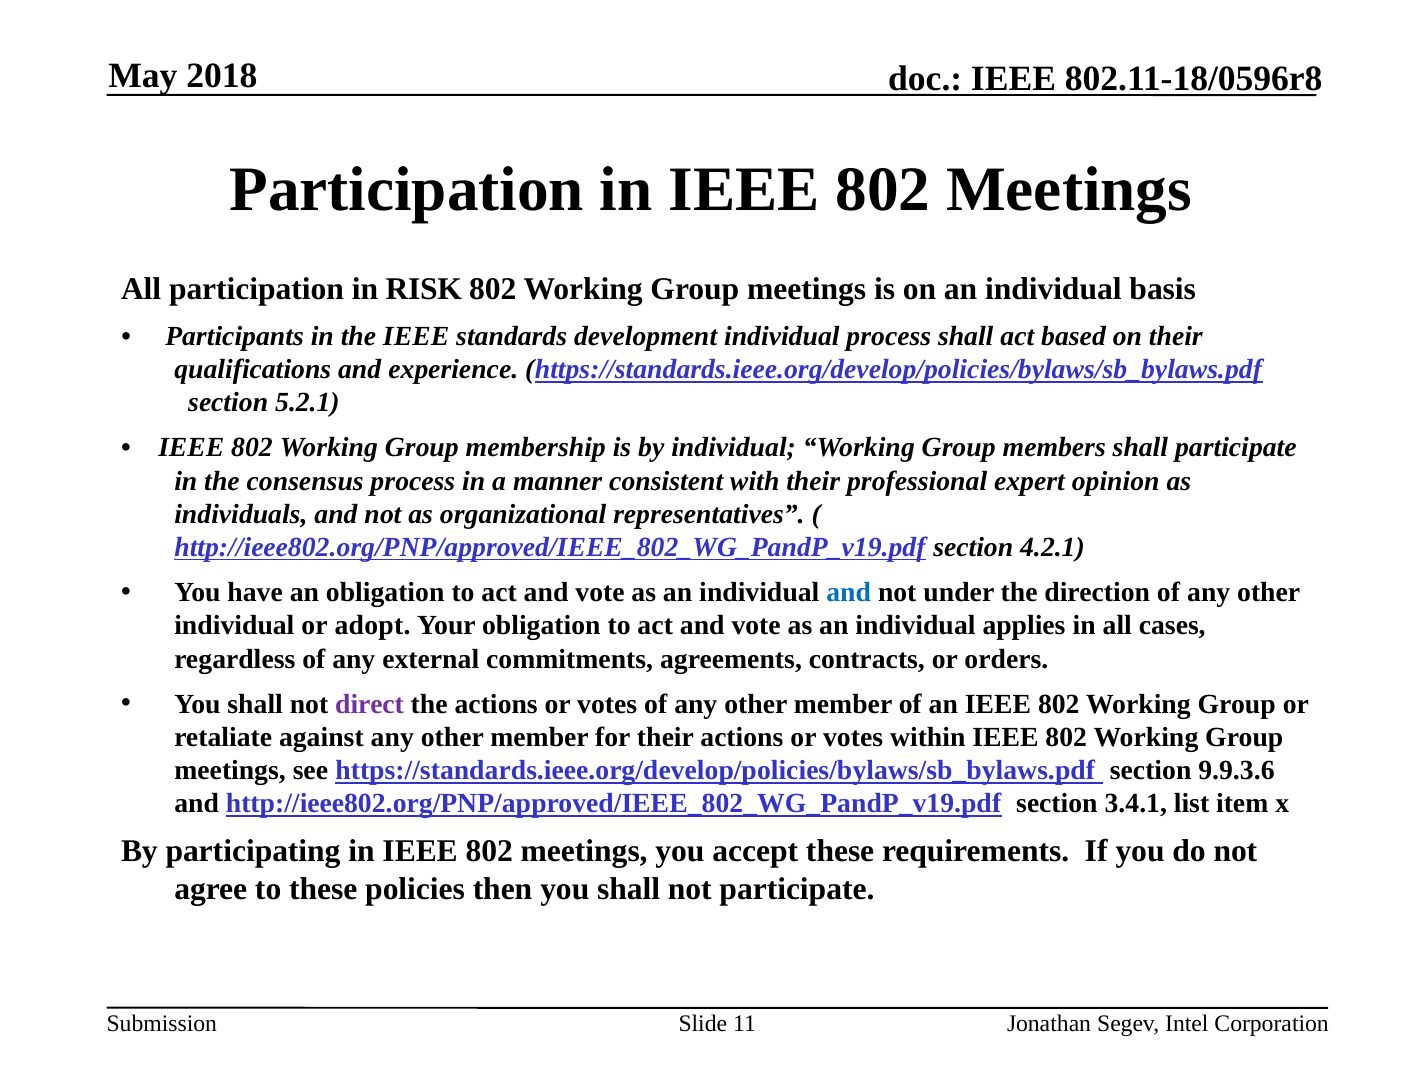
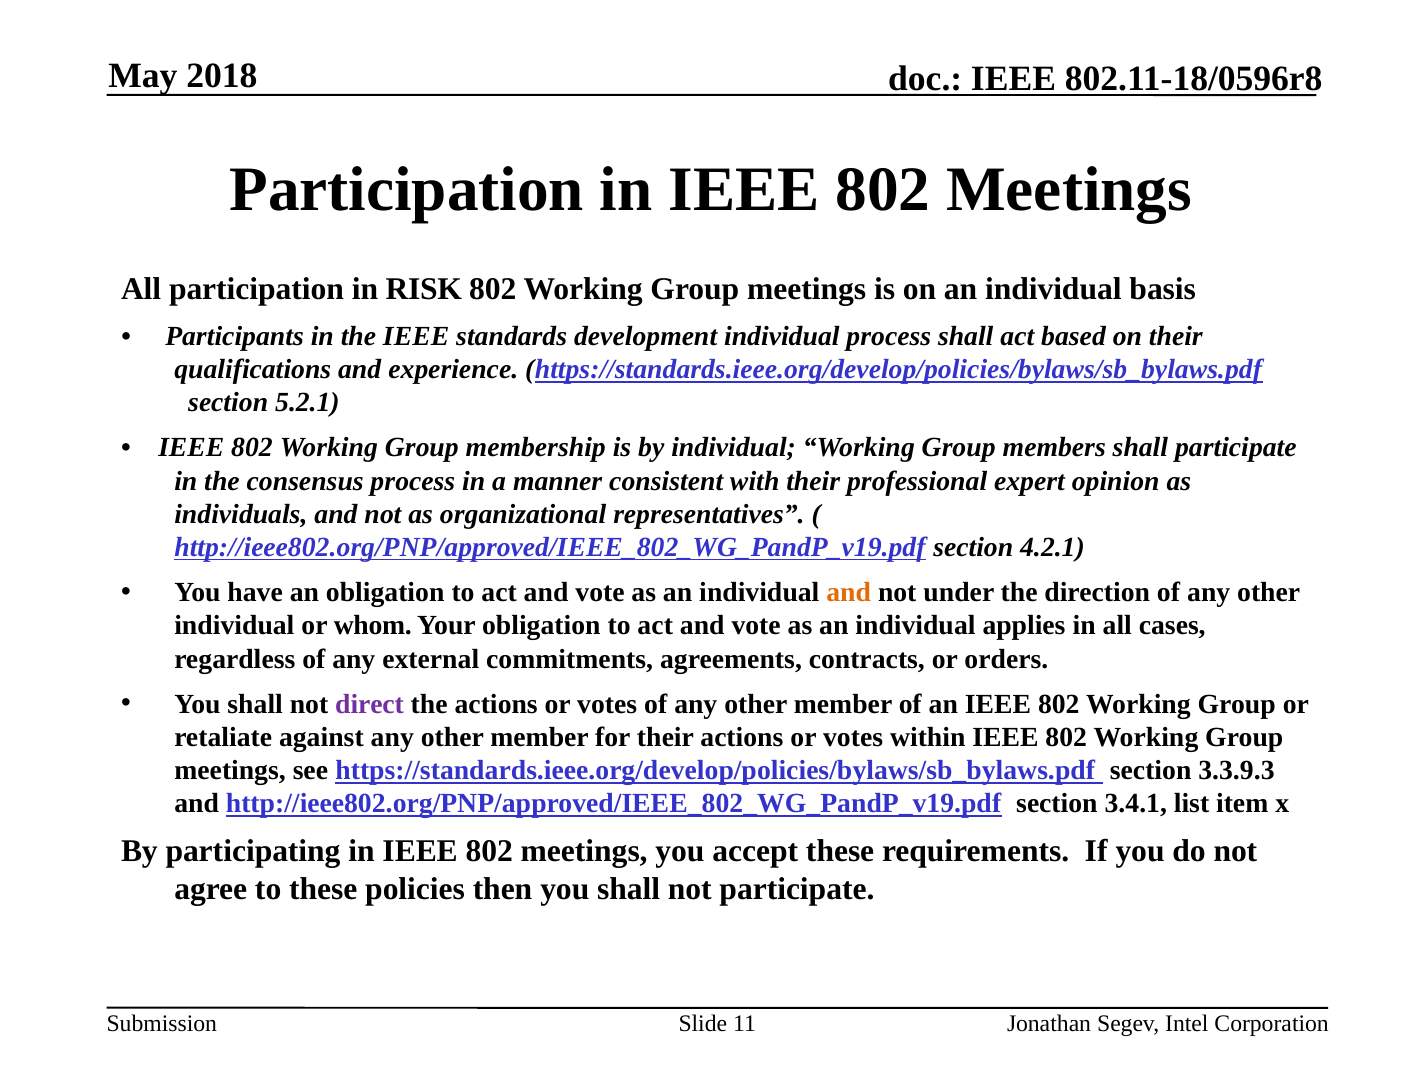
and at (849, 593) colour: blue -> orange
adopt: adopt -> whom
9.9.3.6: 9.9.3.6 -> 3.3.9.3
